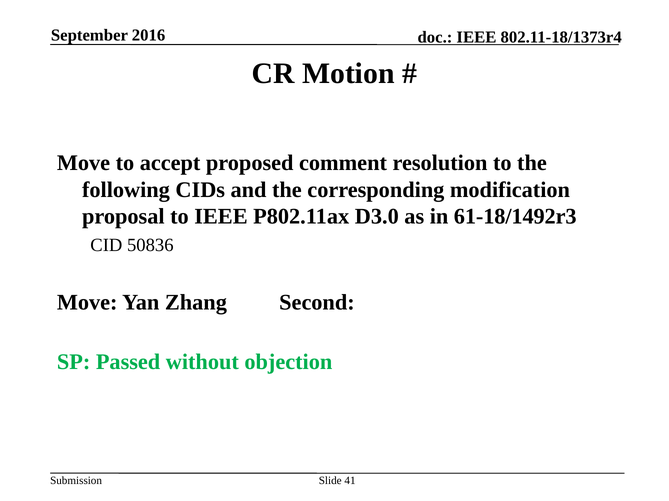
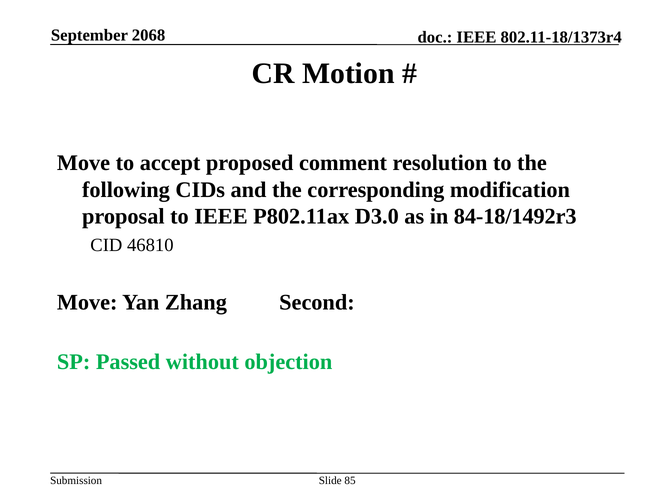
2016: 2016 -> 2068
61-18/1492r3: 61-18/1492r3 -> 84-18/1492r3
50836: 50836 -> 46810
41: 41 -> 85
